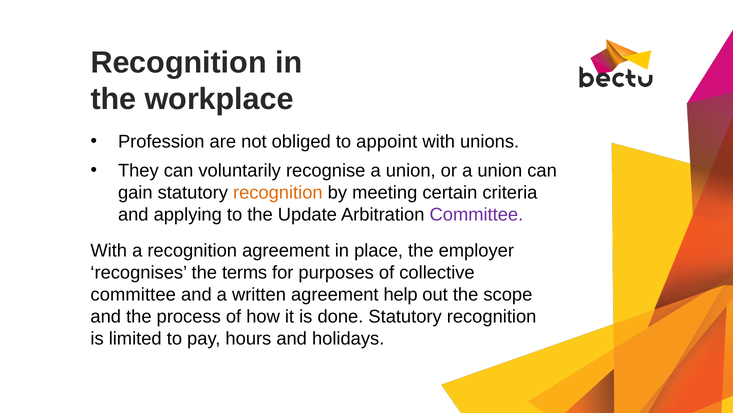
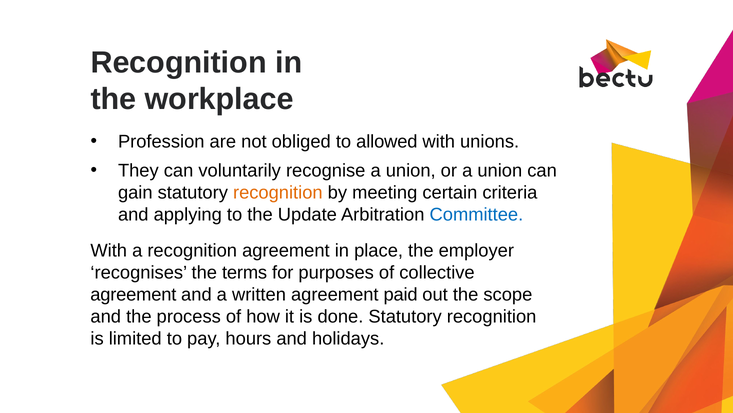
appoint: appoint -> allowed
Committee at (476, 214) colour: purple -> blue
committee at (133, 294): committee -> agreement
help: help -> paid
